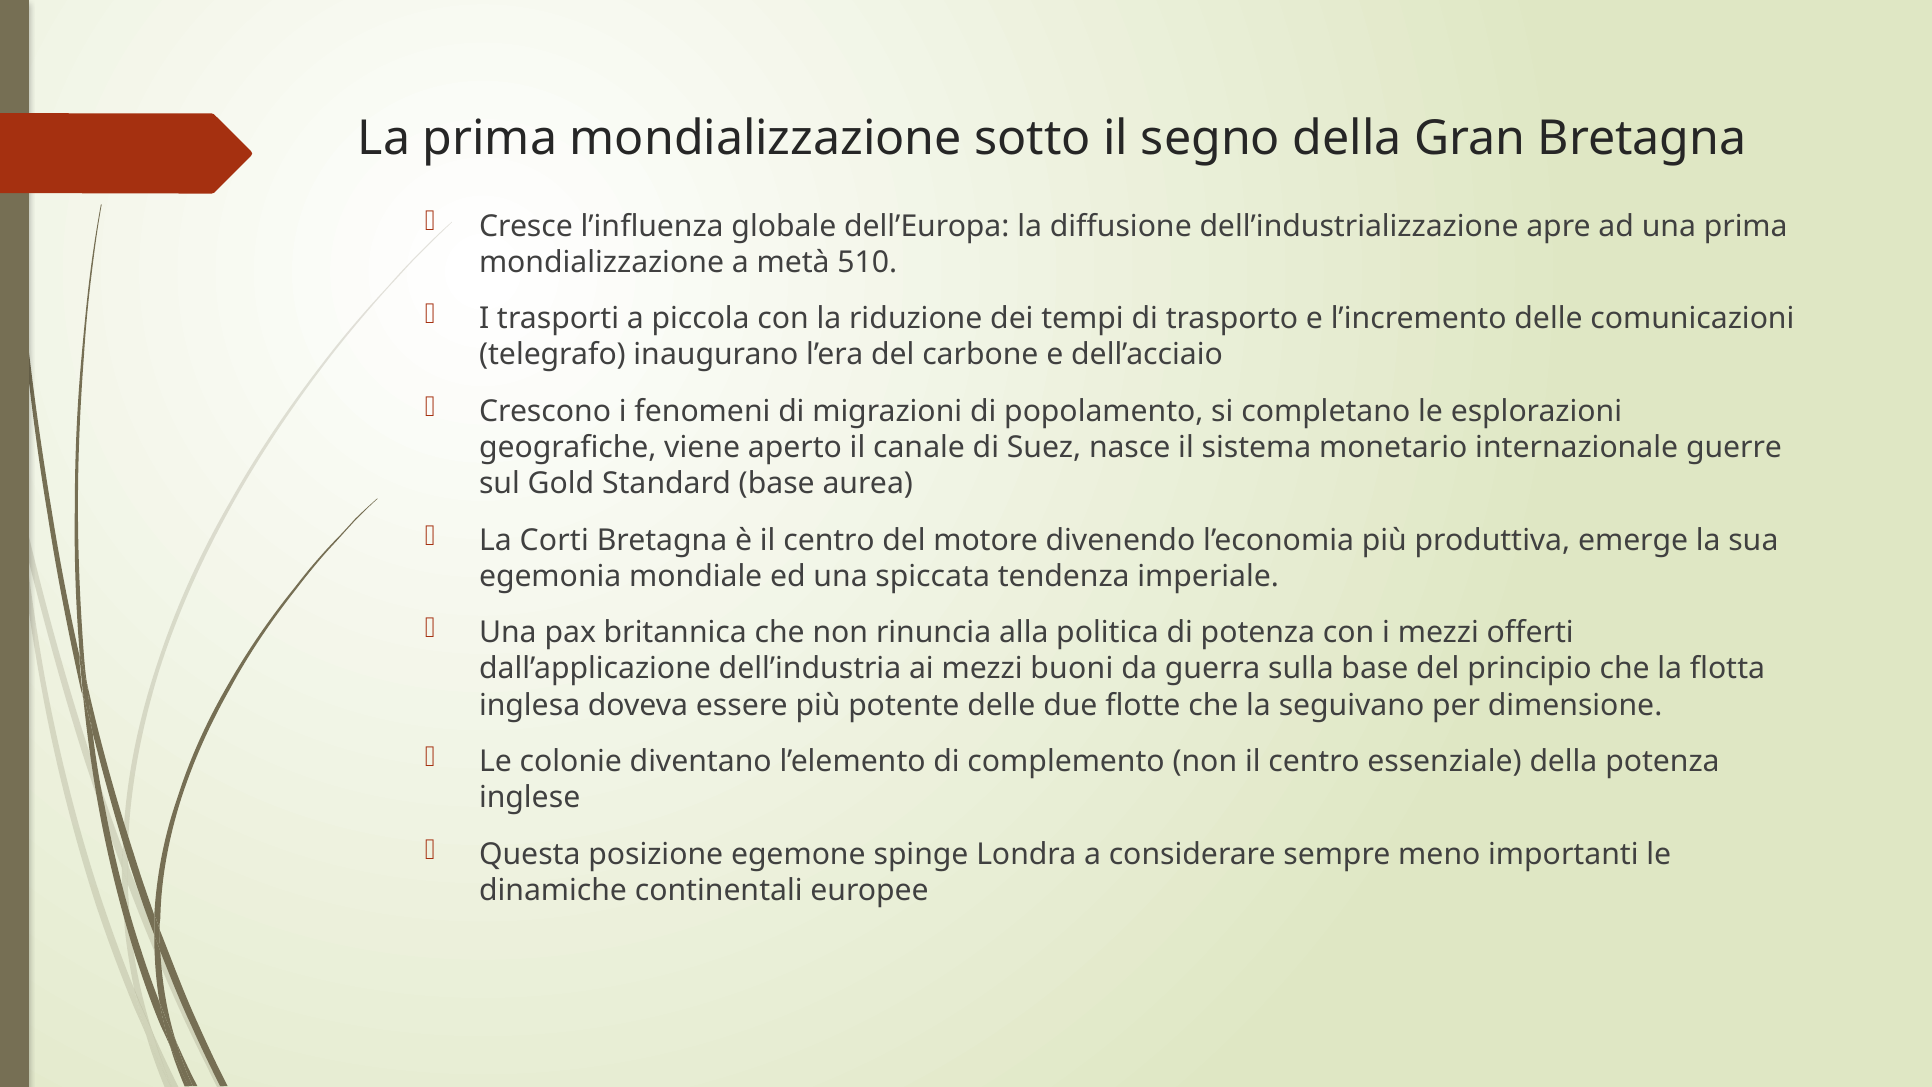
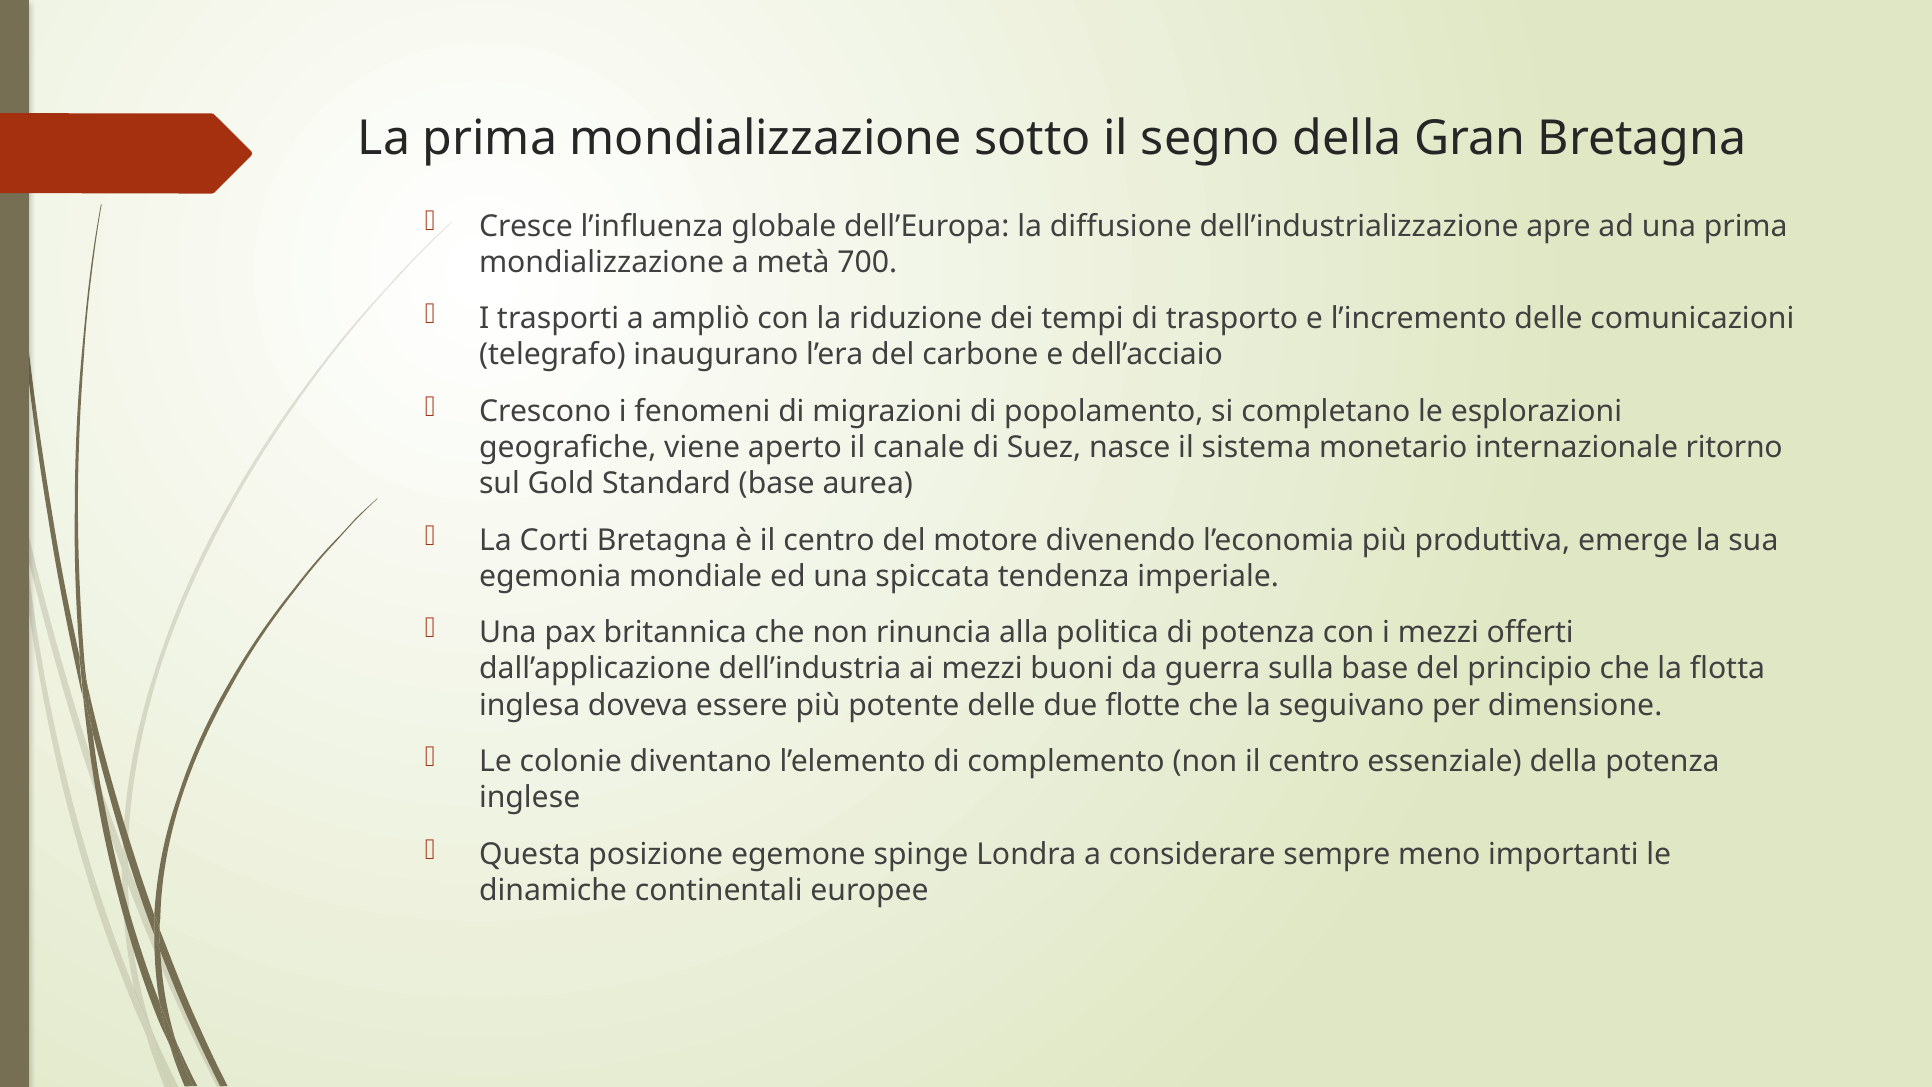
510: 510 -> 700
piccola: piccola -> ampliò
guerre: guerre -> ritorno
